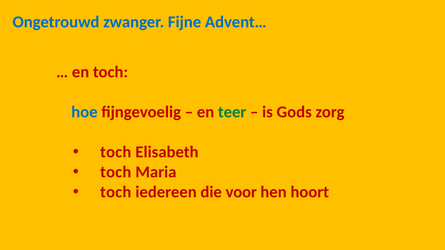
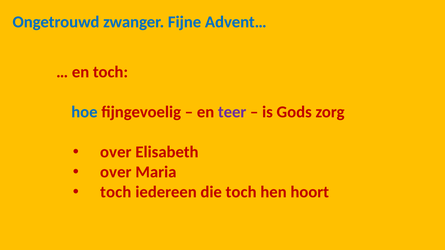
teer colour: green -> purple
toch at (116, 152): toch -> over
toch at (116, 172): toch -> over
die voor: voor -> toch
